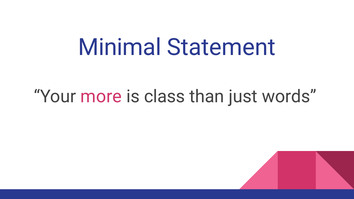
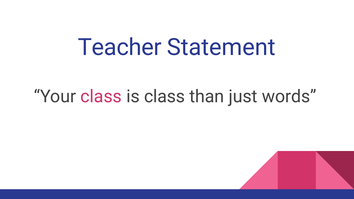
Minimal: Minimal -> Teacher
Your more: more -> class
